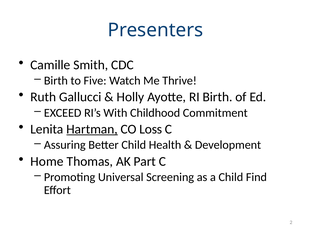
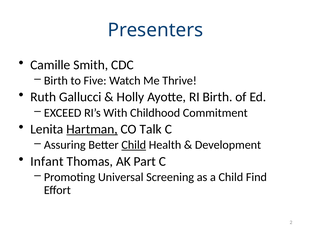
Loss: Loss -> Talk
Child at (134, 145) underline: none -> present
Home: Home -> Infant
